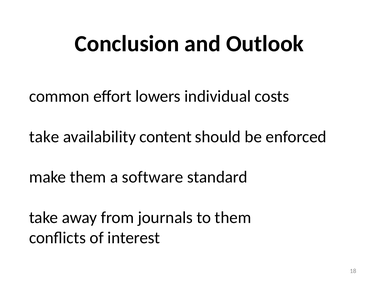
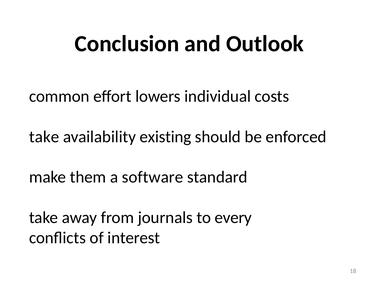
content: content -> existing
to them: them -> every
